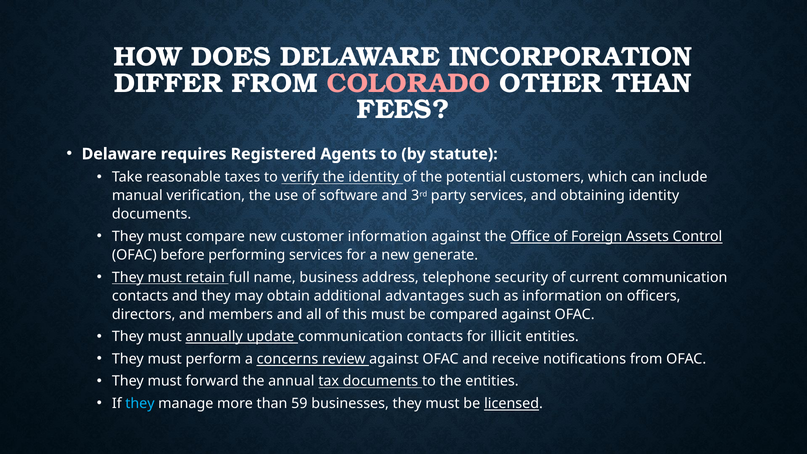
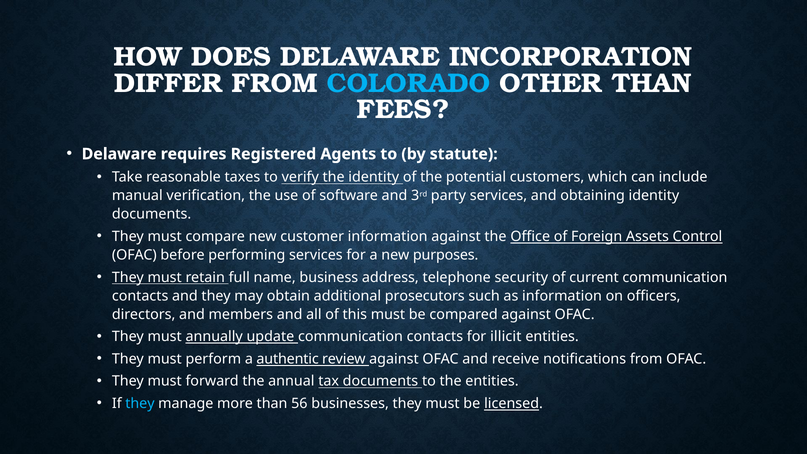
COLORADO colour: pink -> light blue
generate: generate -> purposes
advantages: advantages -> prosecutors
concerns: concerns -> authentic
59: 59 -> 56
